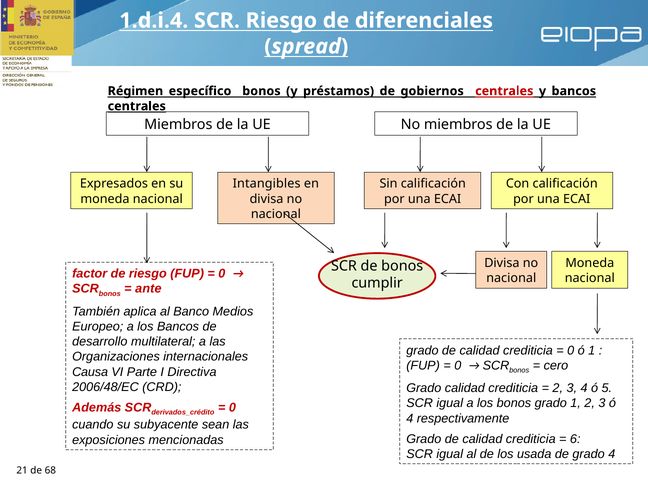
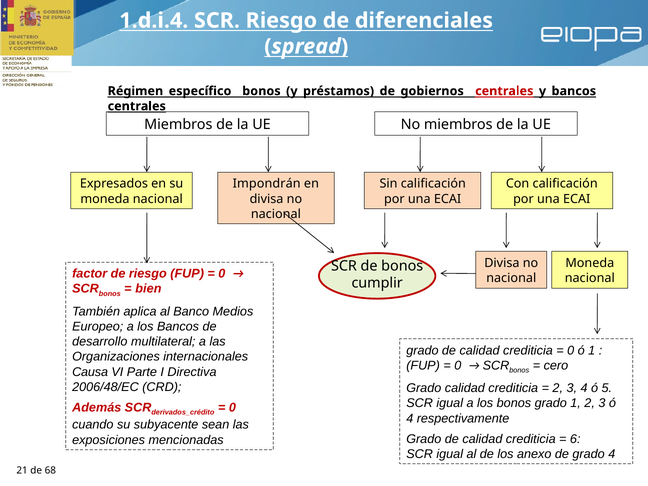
Intangibles: Intangibles -> Impondrán
ante: ante -> bien
usada: usada -> anexo
